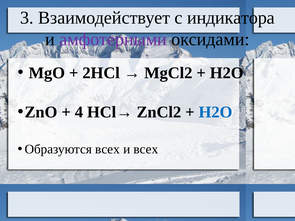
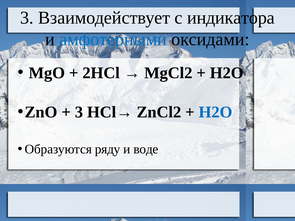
амфотерными colour: purple -> blue
4 at (79, 112): 4 -> 3
Образуются всех: всех -> ряду
и всех: всех -> воде
